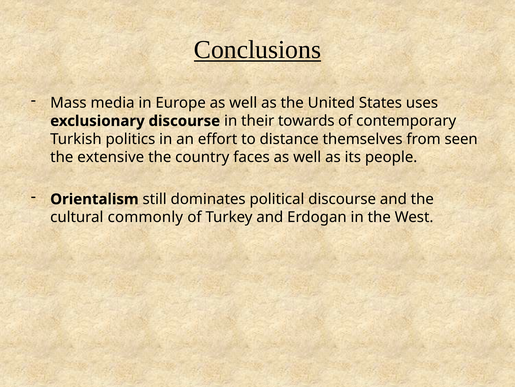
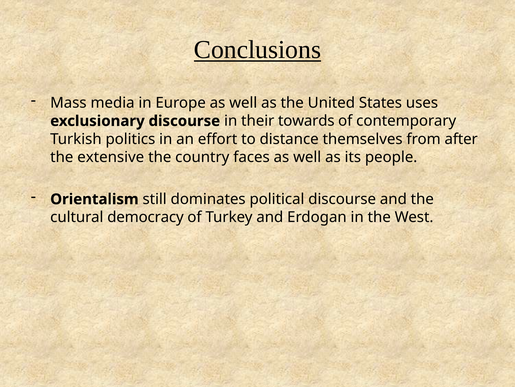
seen: seen -> after
commonly: commonly -> democracy
